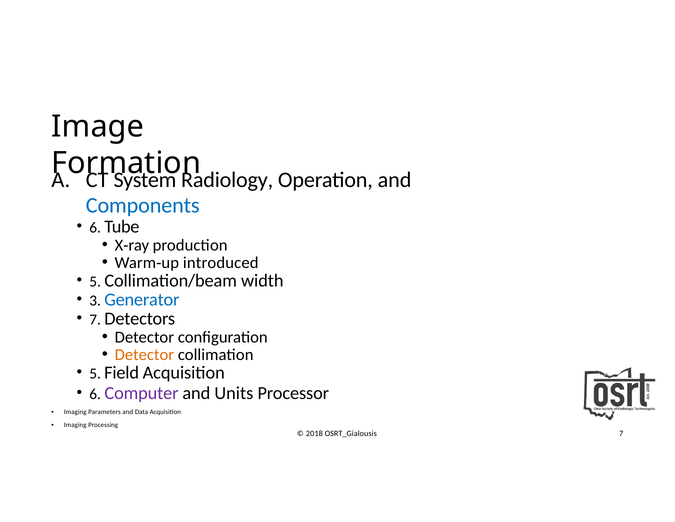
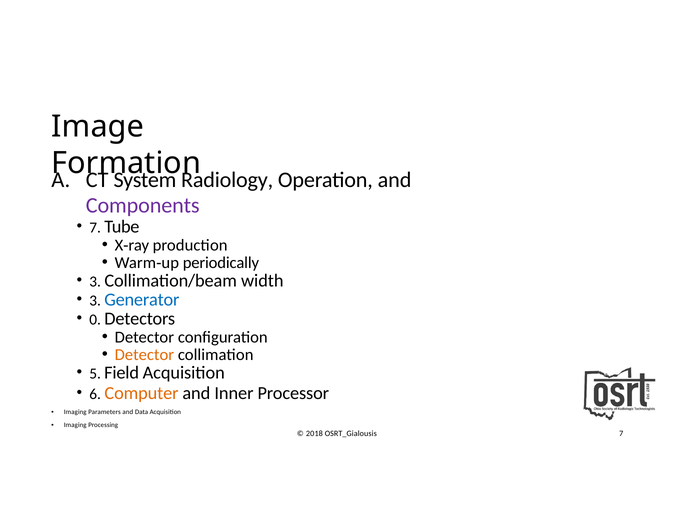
Components colour: blue -> purple
6 at (95, 228): 6 -> 7
introduced: introduced -> periodically
5 at (95, 281): 5 -> 3
7 at (95, 320): 7 -> 0
Computer colour: purple -> orange
Units: Units -> Inner
